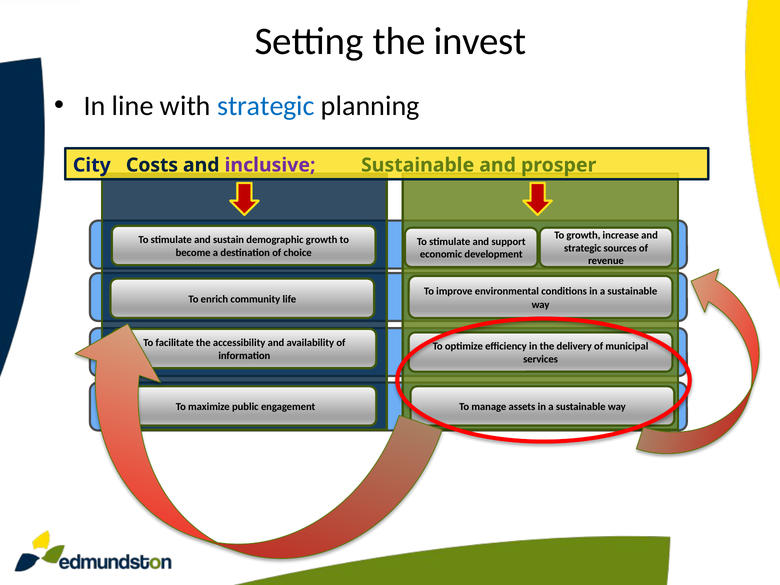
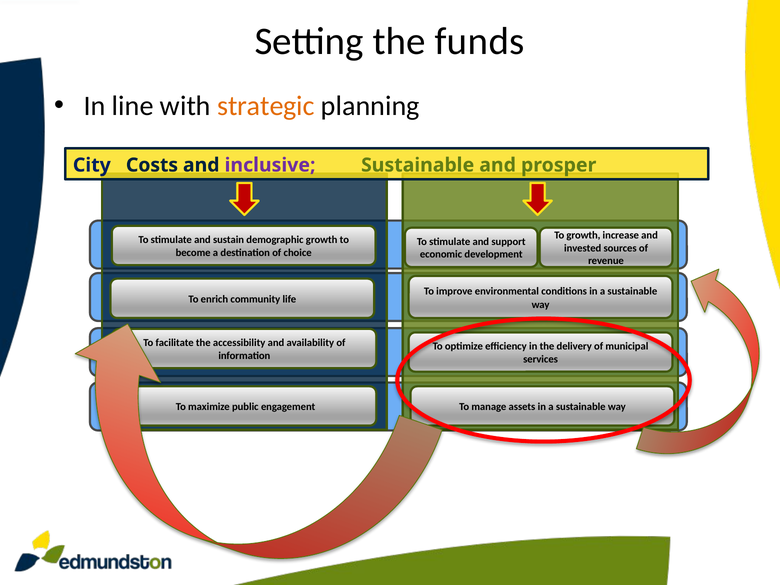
invest: invest -> funds
strategic at (266, 106) colour: blue -> orange
strategic at (583, 248): strategic -> invested
